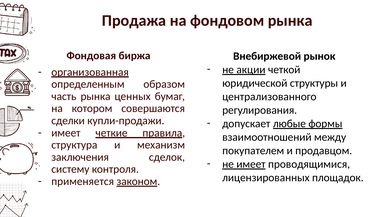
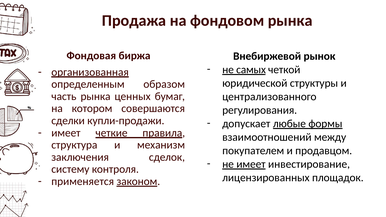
акции: акции -> самых
проводящимися: проводящимися -> инвестирование
